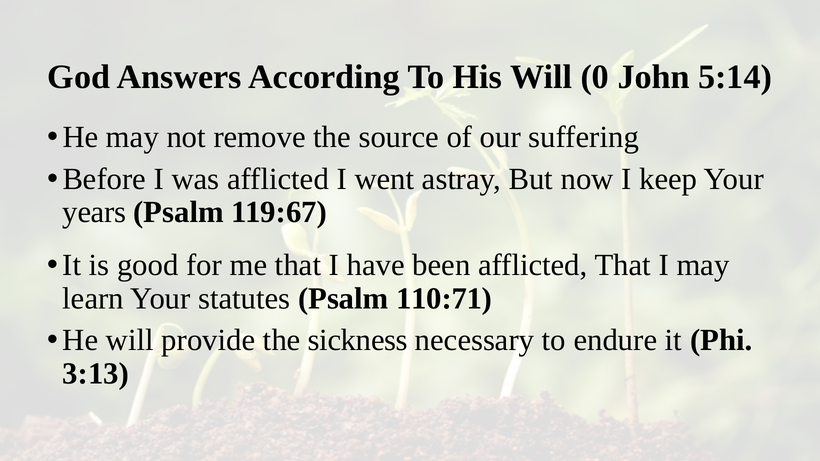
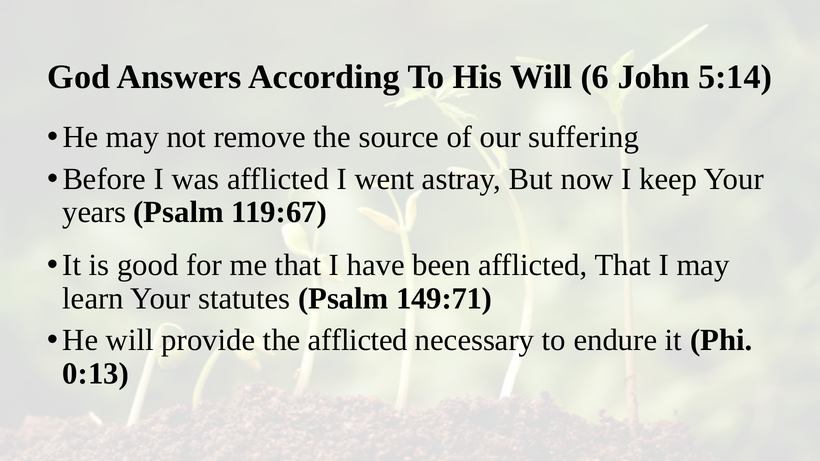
0: 0 -> 6
110:71: 110:71 -> 149:71
the sickness: sickness -> afflicted
3:13: 3:13 -> 0:13
